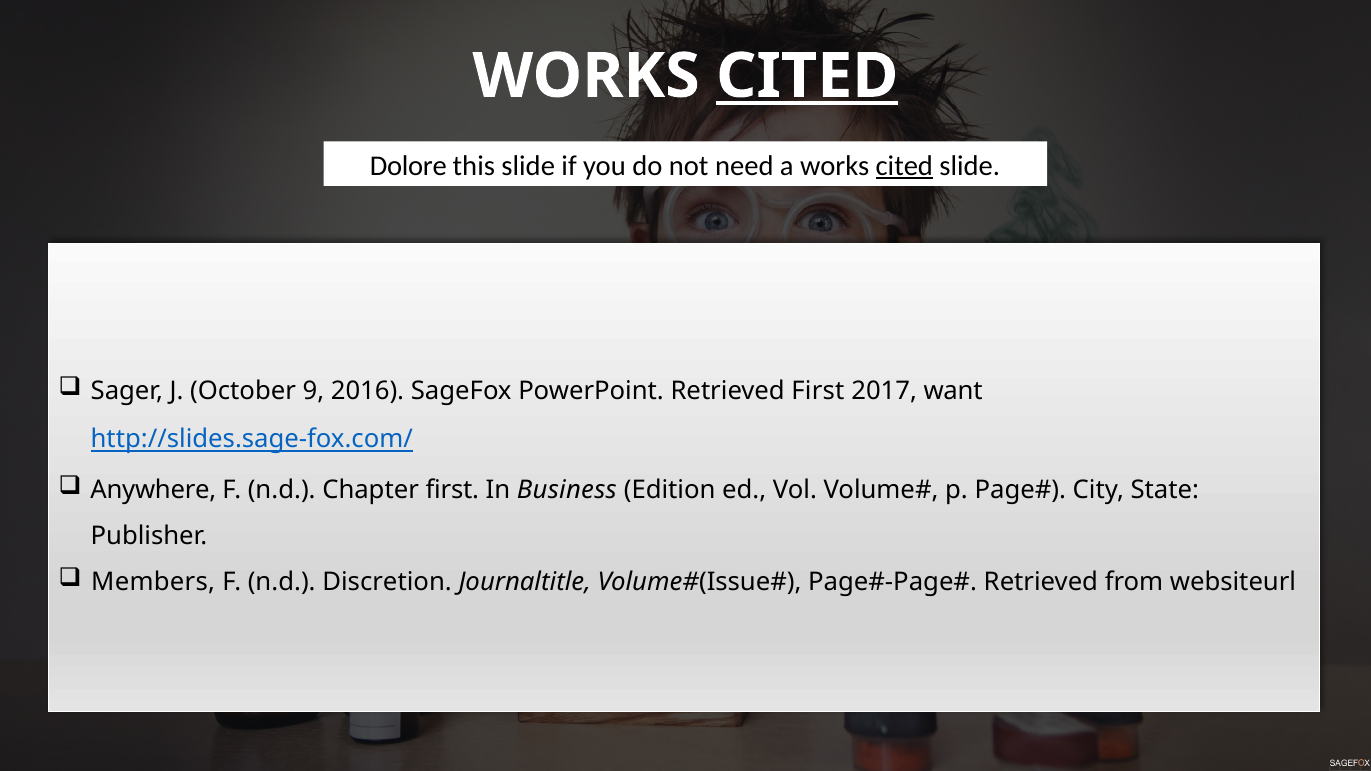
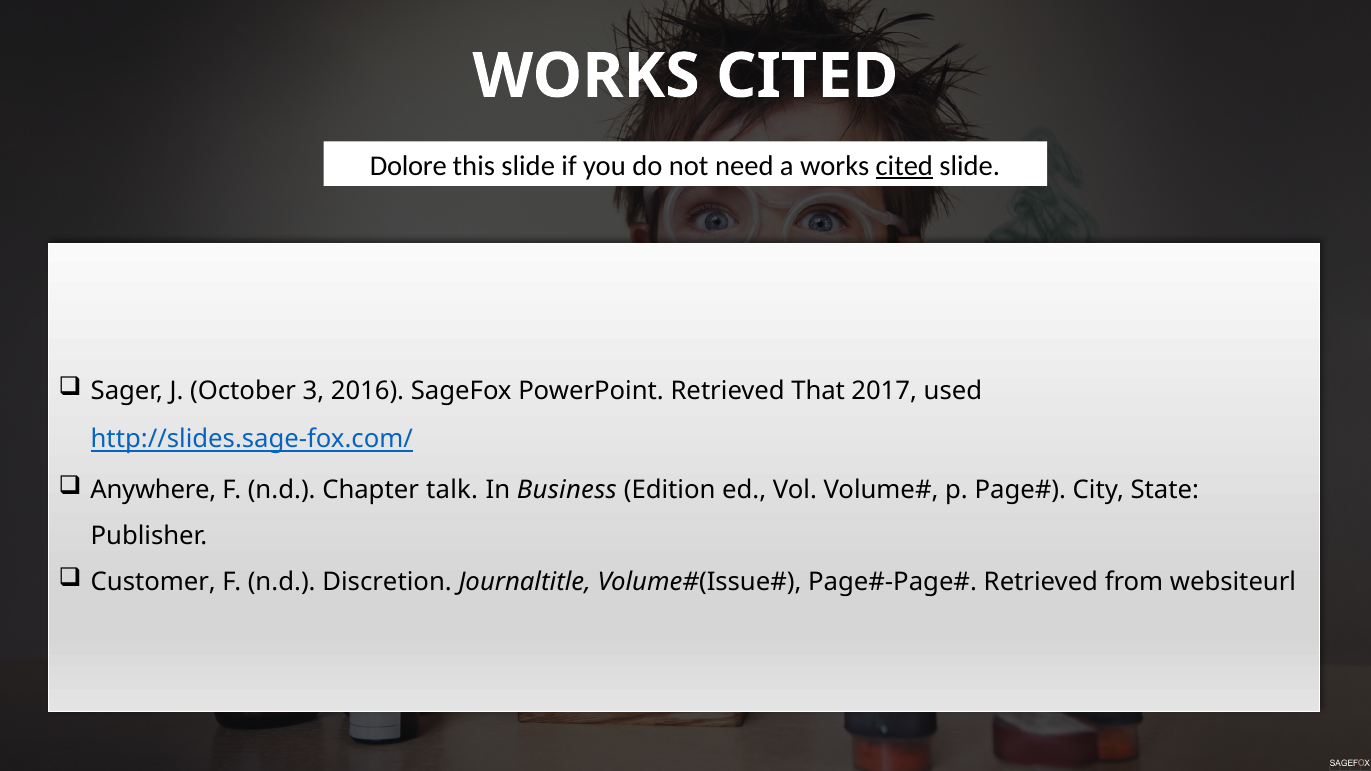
CITED at (807, 76) underline: present -> none
9: 9 -> 3
Retrieved First: First -> That
want: want -> used
Chapter first: first -> talk
Members: Members -> Customer
